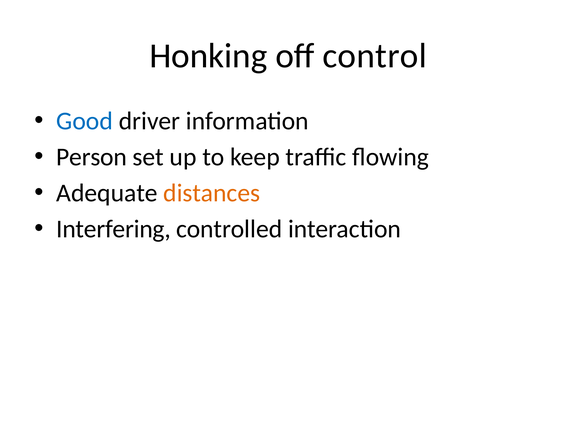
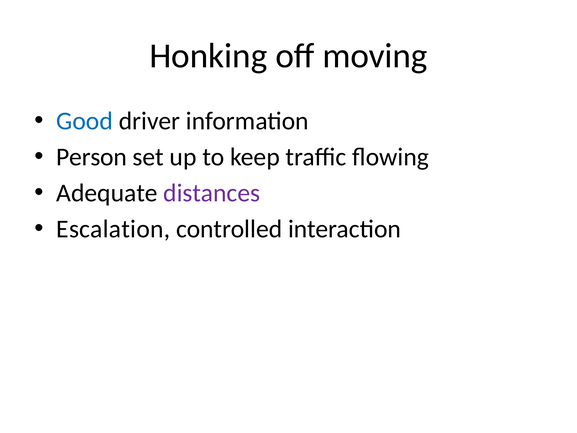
control: control -> moving
distances colour: orange -> purple
Interfering: Interfering -> Escalation
